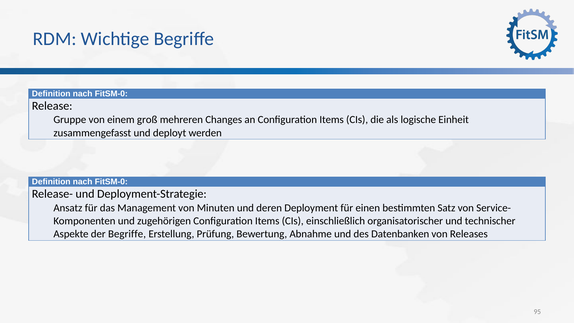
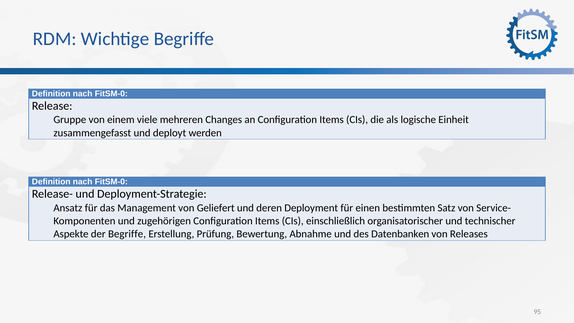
groß: groß -> viele
Minuten: Minuten -> Geliefert
